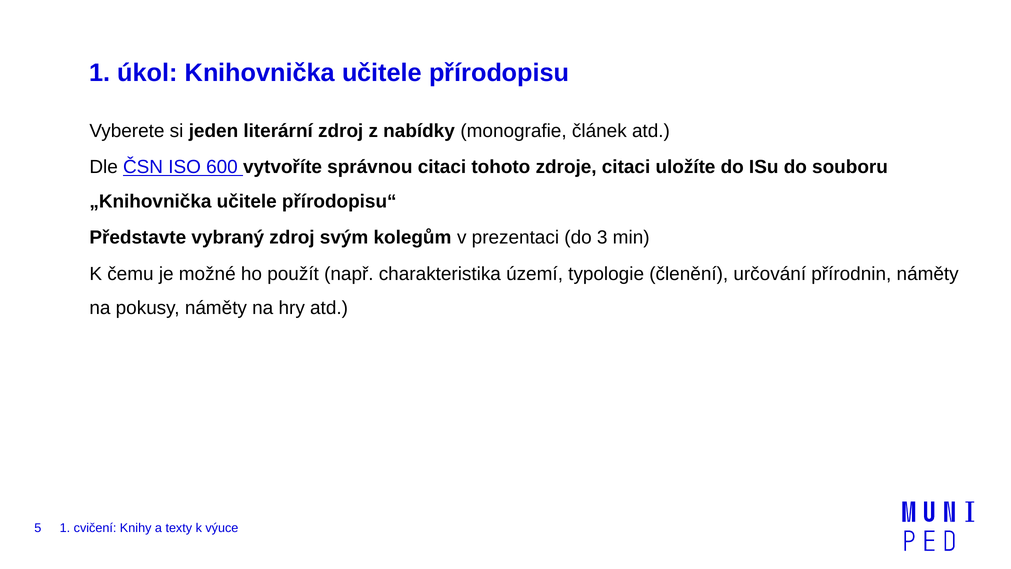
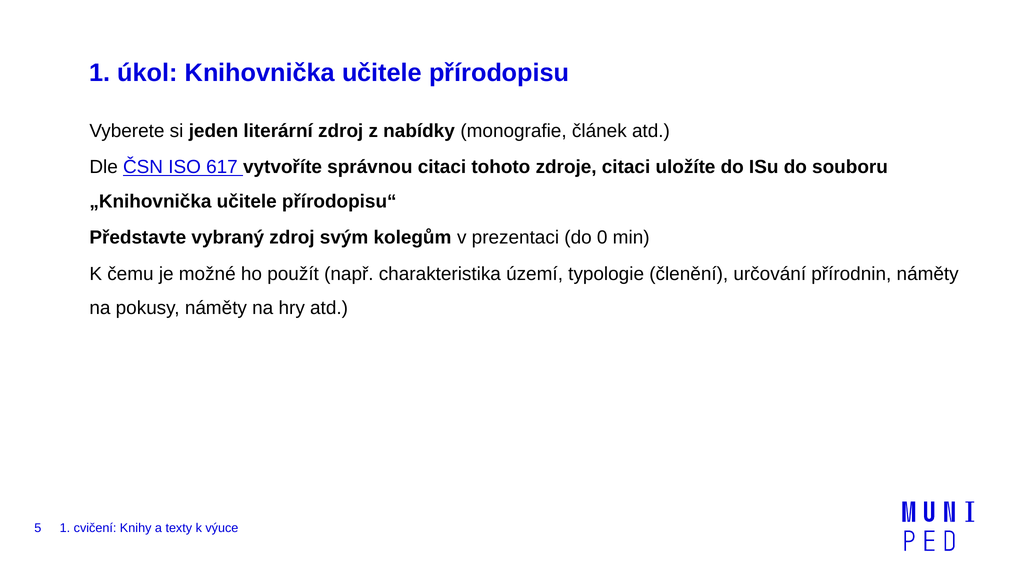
600: 600 -> 617
3: 3 -> 0
